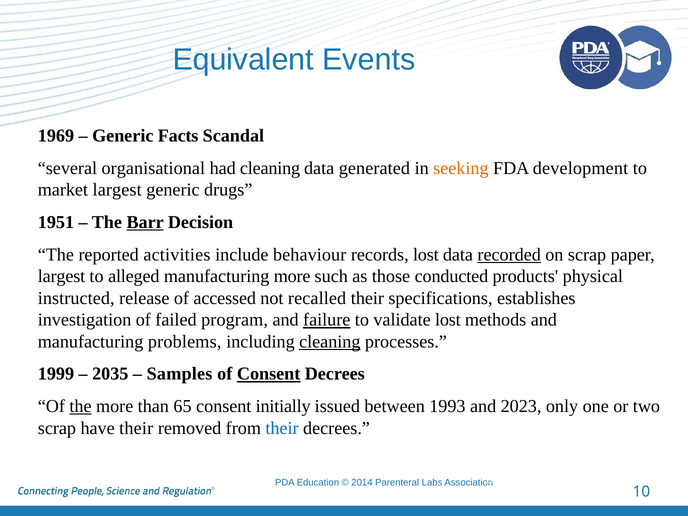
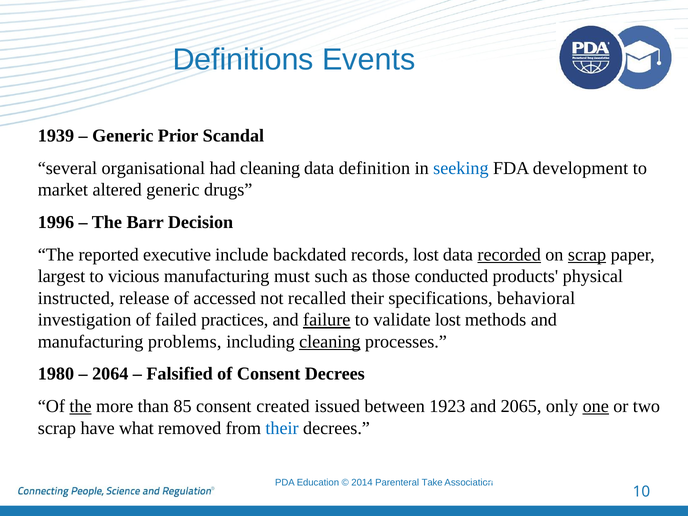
Equivalent: Equivalent -> Definitions
1969: 1969 -> 1939
Facts: Facts -> Prior
generated: generated -> definition
seeking colour: orange -> blue
market largest: largest -> altered
1951: 1951 -> 1996
Barr underline: present -> none
activities: activities -> executive
behaviour: behaviour -> backdated
scrap at (587, 255) underline: none -> present
alleged: alleged -> vicious
manufacturing more: more -> must
establishes: establishes -> behavioral
program: program -> practices
1999: 1999 -> 1980
2035: 2035 -> 2064
Samples: Samples -> Falsified
Consent at (269, 374) underline: present -> none
65: 65 -> 85
initially: initially -> created
1993: 1993 -> 1923
2023: 2023 -> 2065
one underline: none -> present
have their: their -> what
Labs: Labs -> Take
